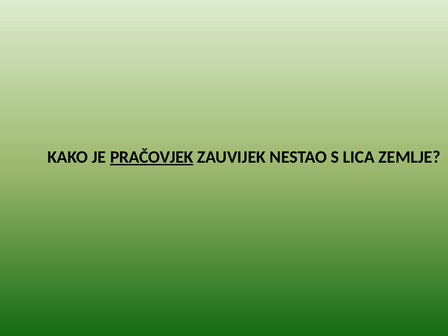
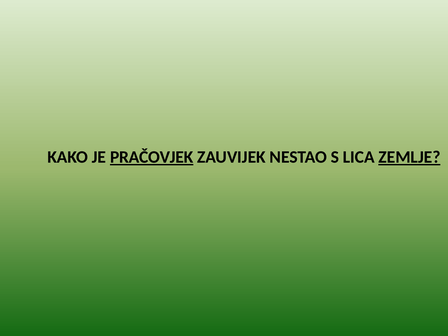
ZEMLJE underline: none -> present
